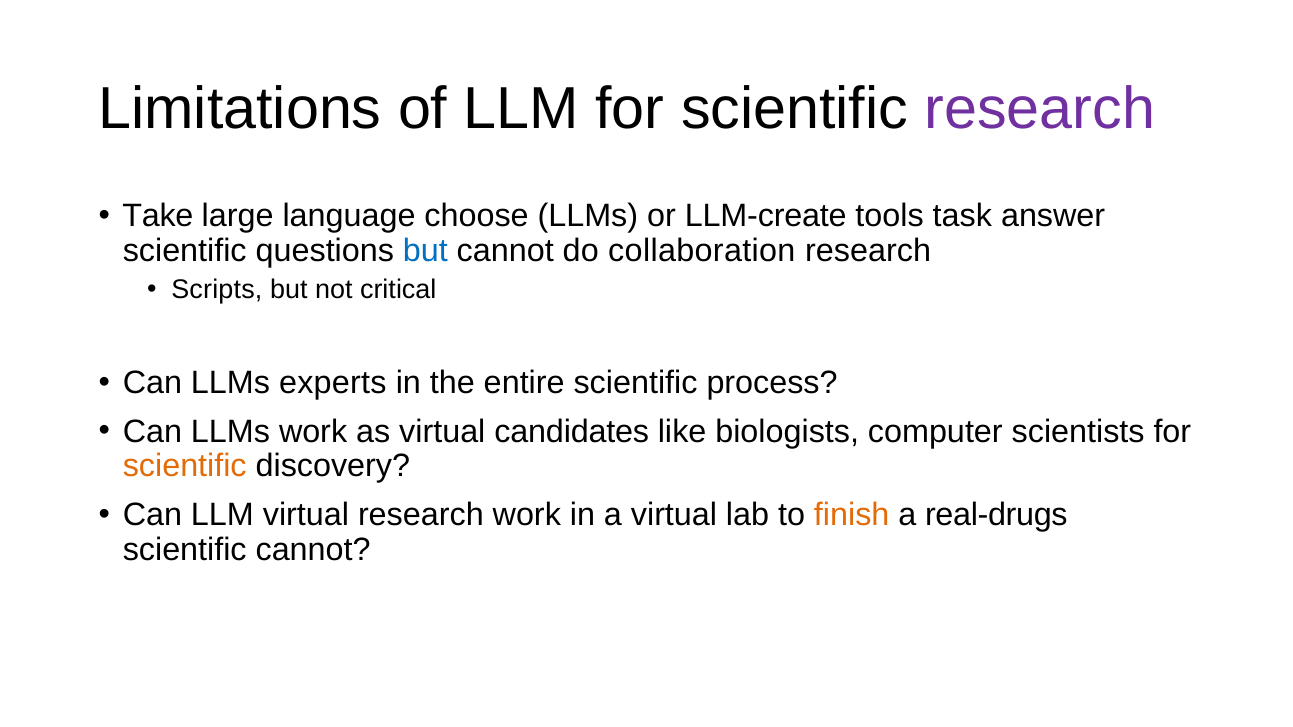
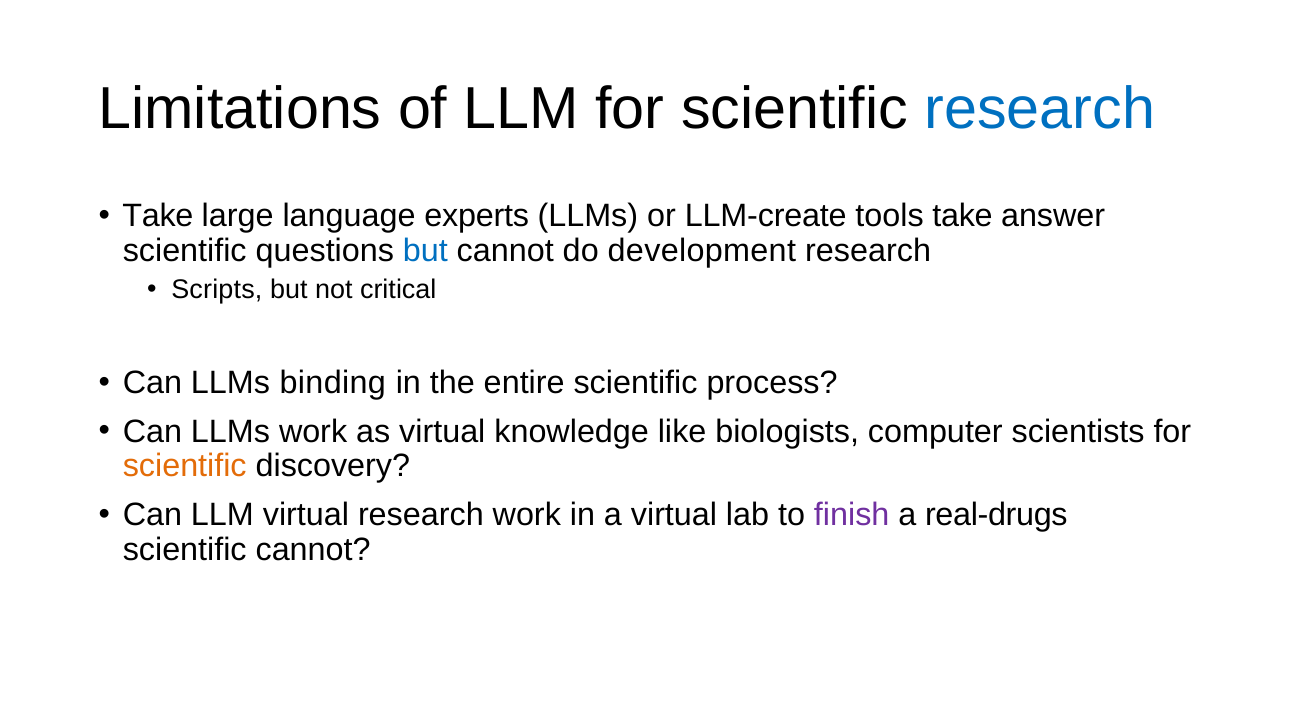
research at (1040, 109) colour: purple -> blue
choose: choose -> experts
tools task: task -> take
collaboration: collaboration -> development
experts: experts -> binding
candidates: candidates -> knowledge
finish colour: orange -> purple
